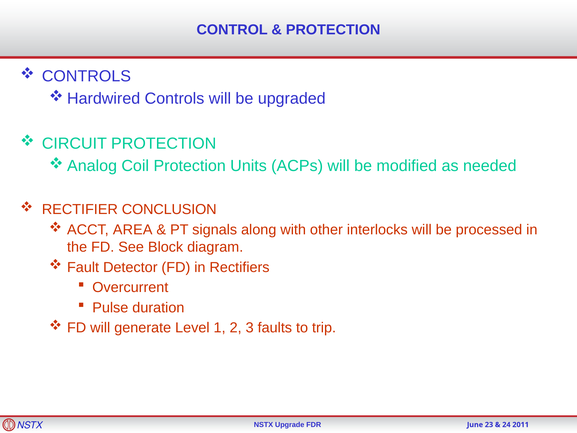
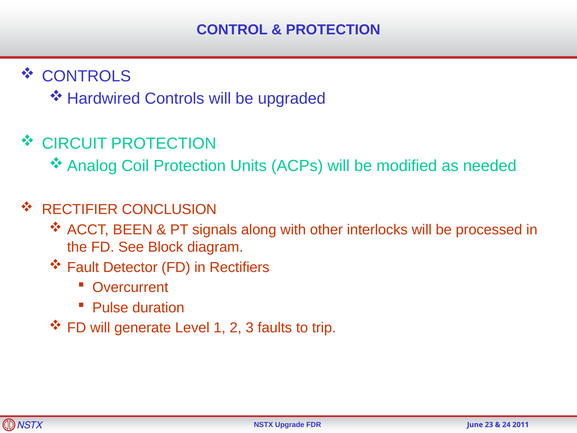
AREA: AREA -> BEEN
